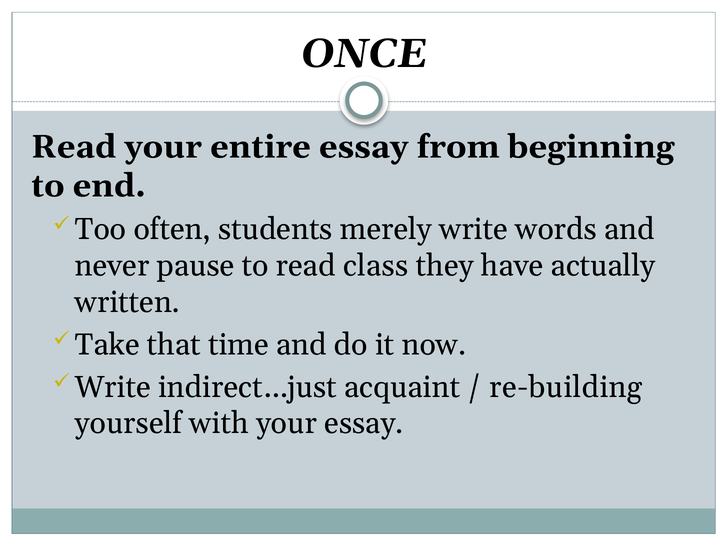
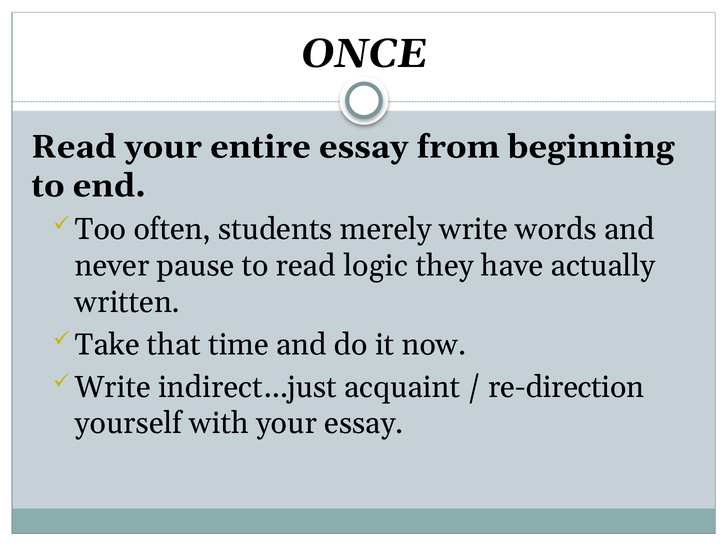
class: class -> logic
re-building: re-building -> re-direction
